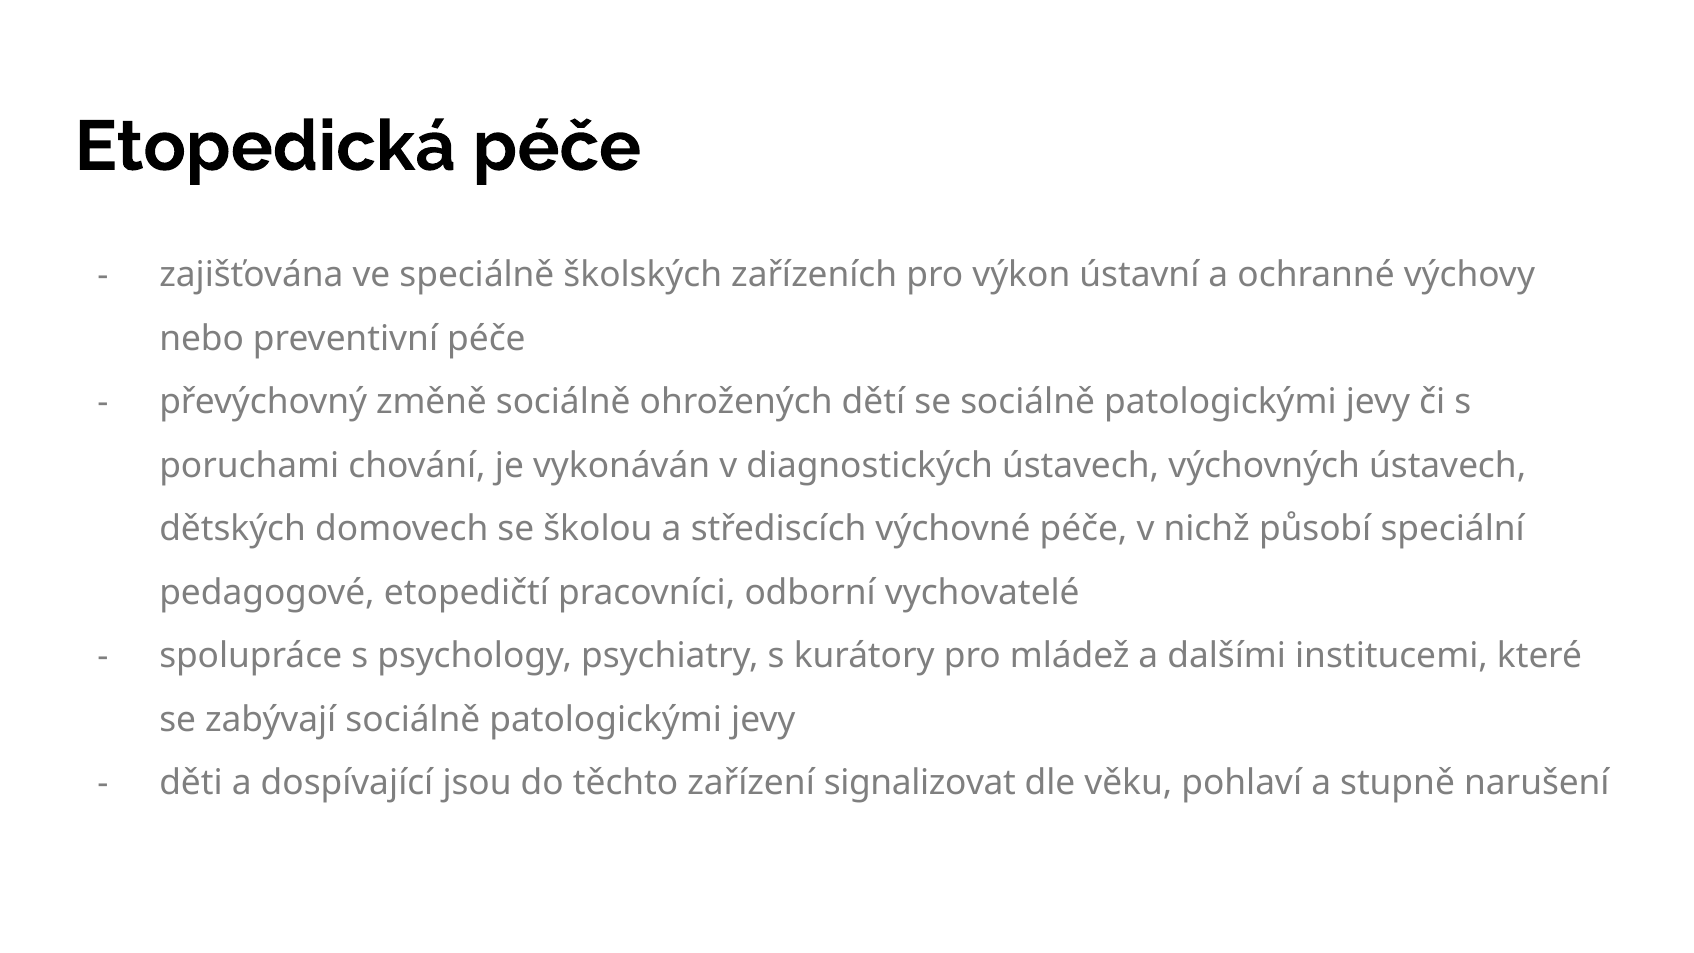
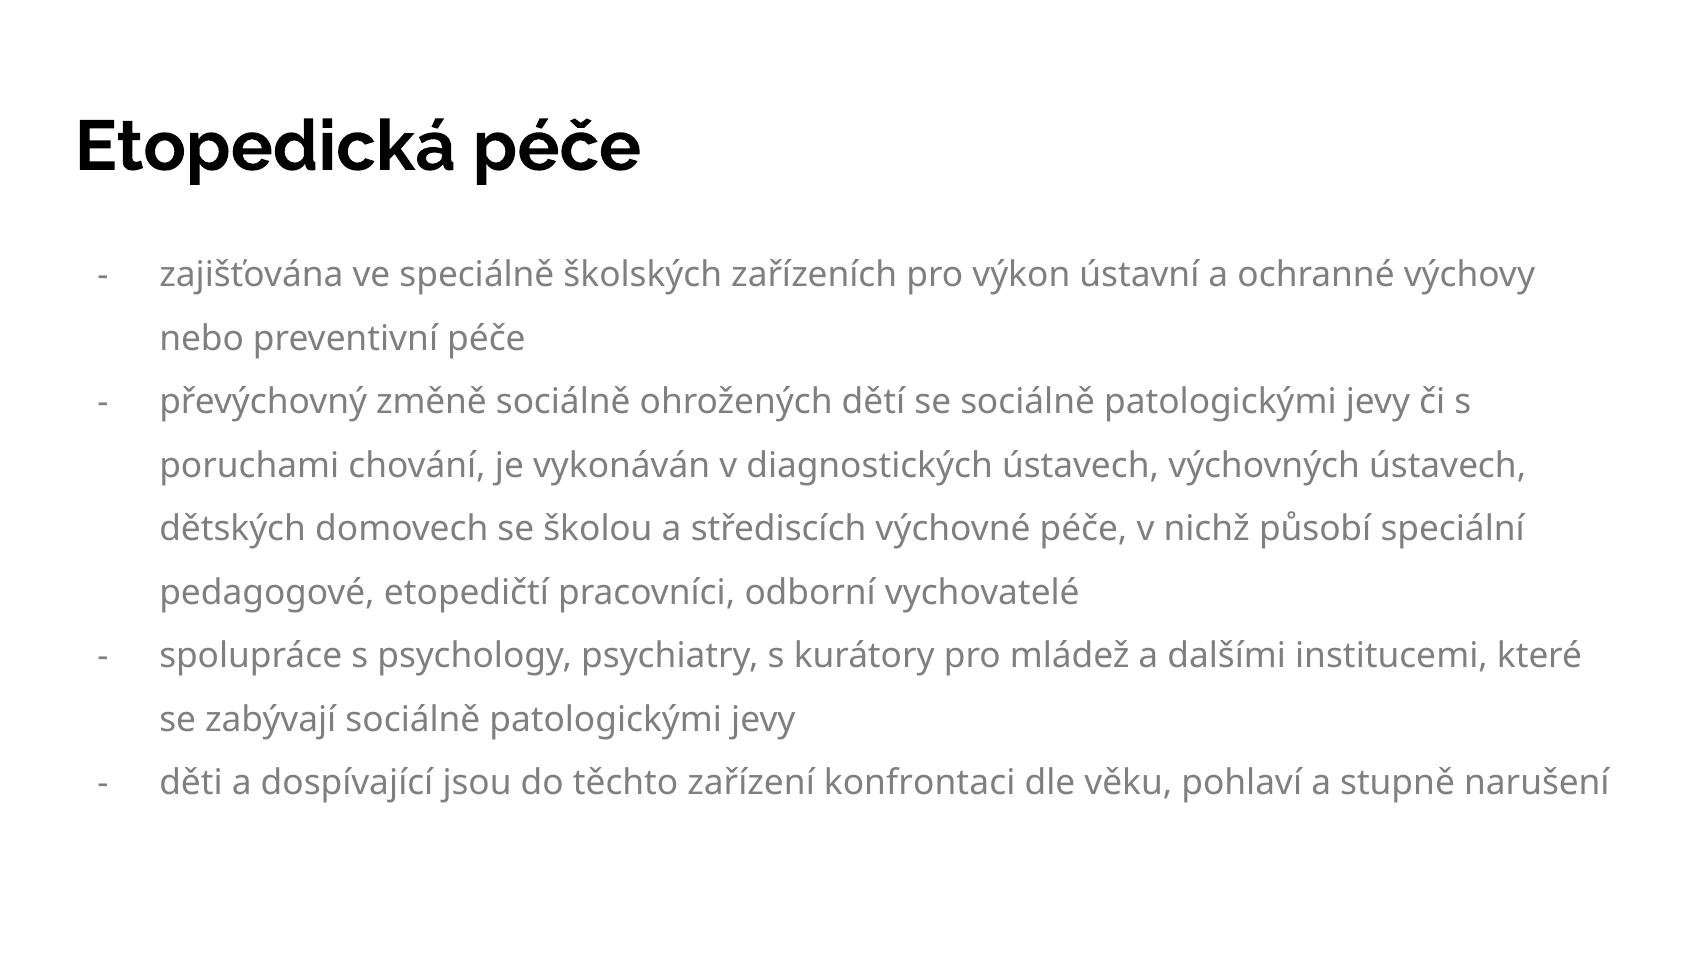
signalizovat: signalizovat -> konfrontaci
